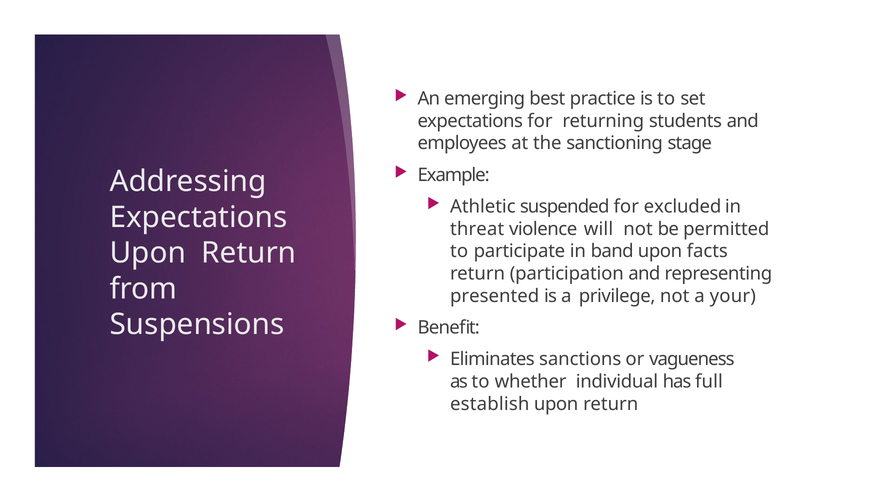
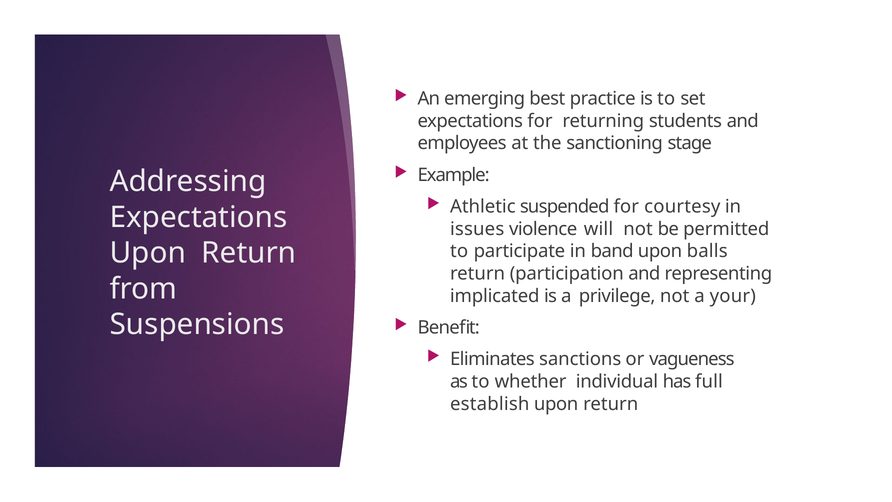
excluded: excluded -> courtesy
threat: threat -> issues
facts: facts -> balls
presented: presented -> implicated
